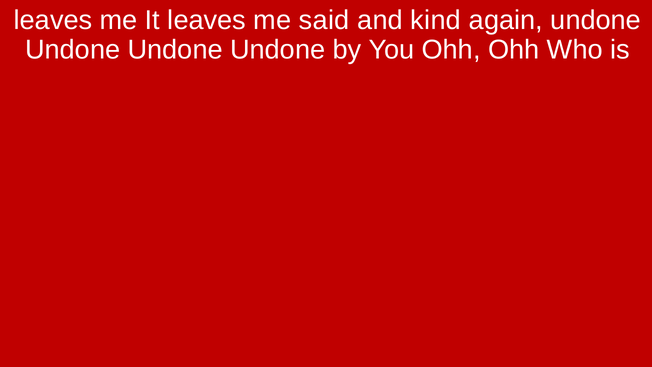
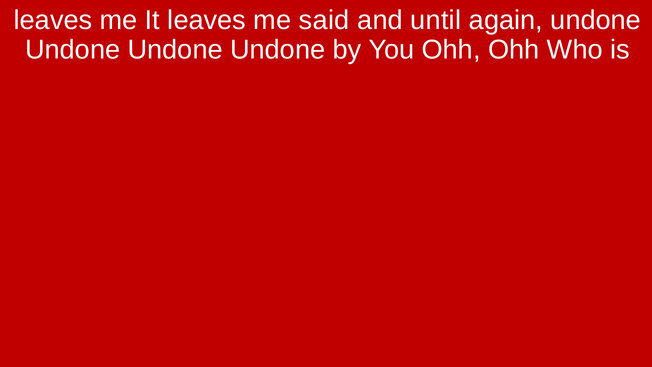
kind: kind -> until
